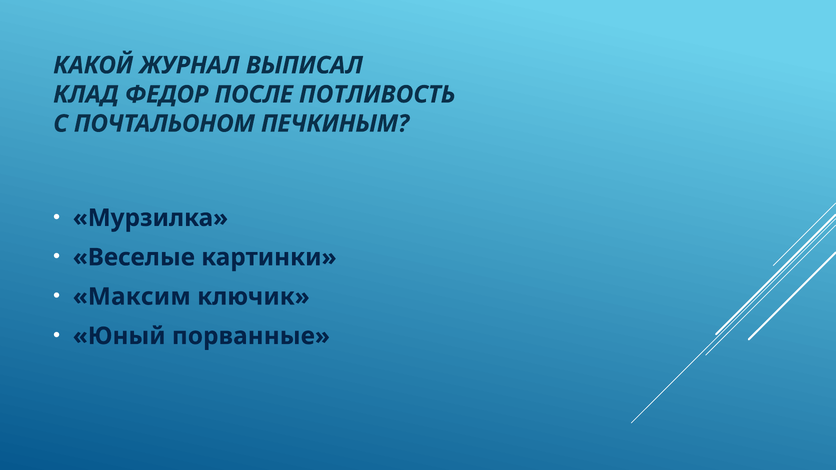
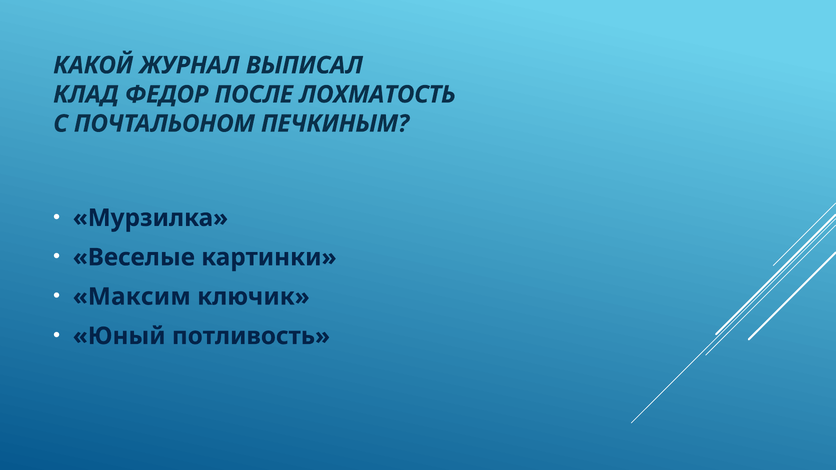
ПОТЛИВОСТЬ: ПОТЛИВОСТЬ -> ЛОХМАТОСТЬ
порванные: порванные -> потливость
